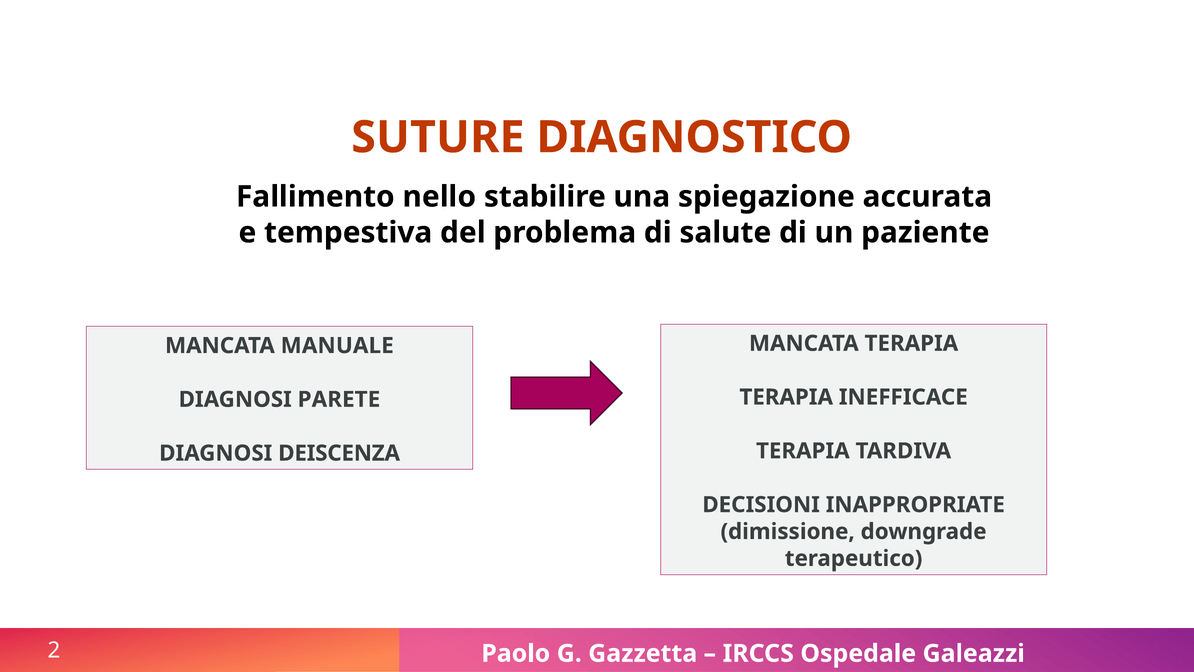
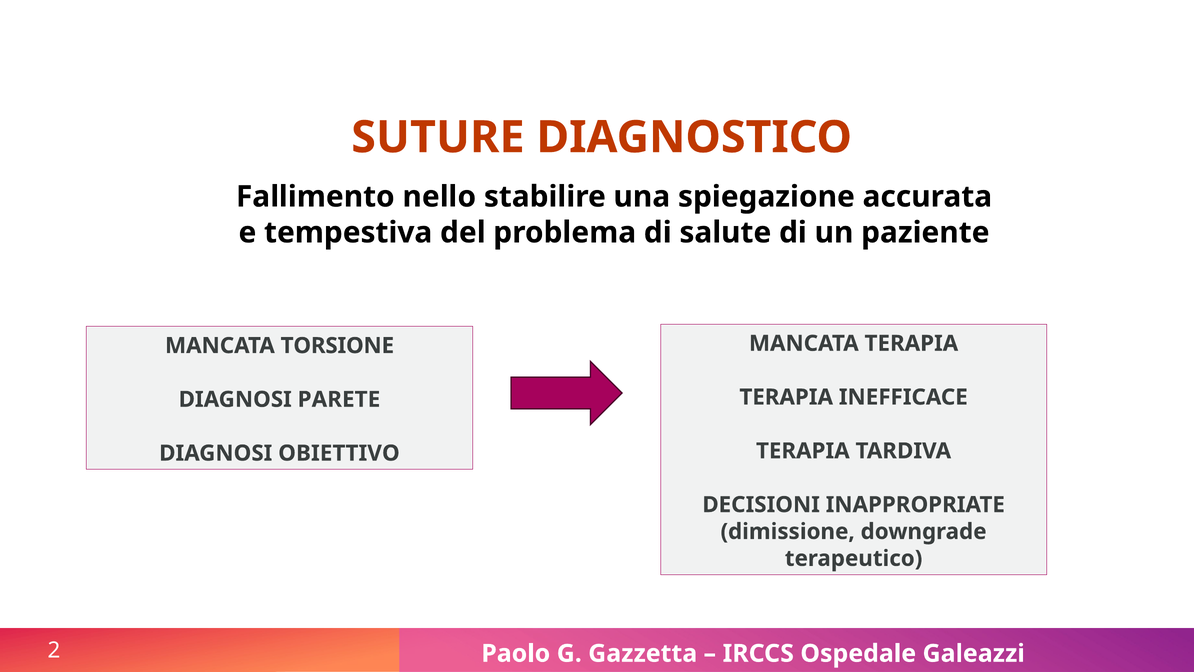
MANUALE: MANUALE -> TORSIONE
DEISCENZA: DEISCENZA -> OBIETTIVO
